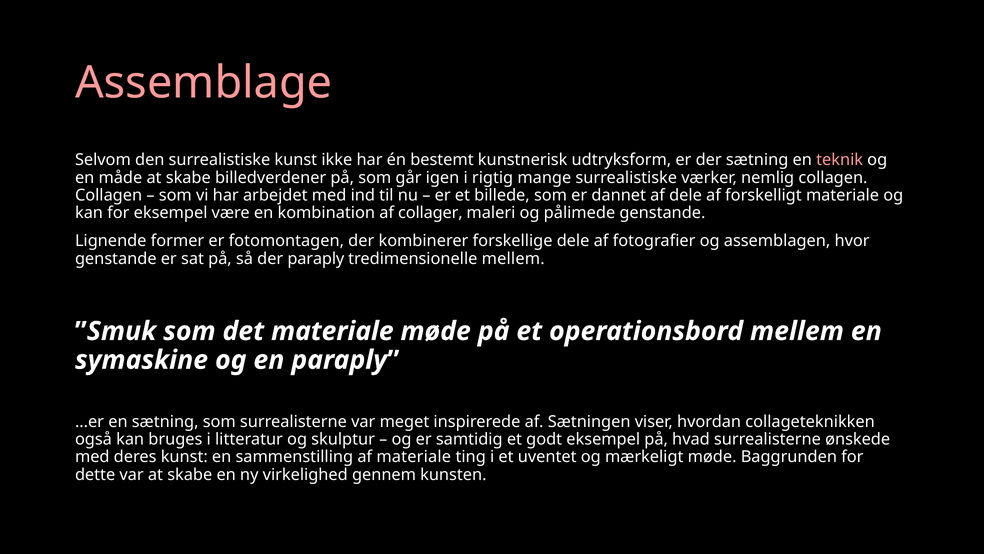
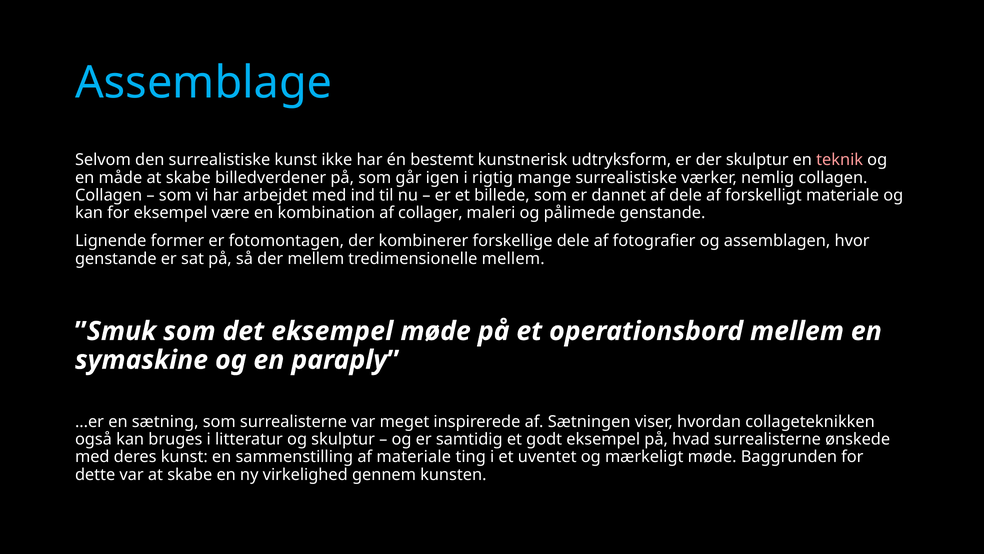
Assemblage colour: pink -> light blue
der sætning: sætning -> skulptur
der paraply: paraply -> mellem
det materiale: materiale -> eksempel
